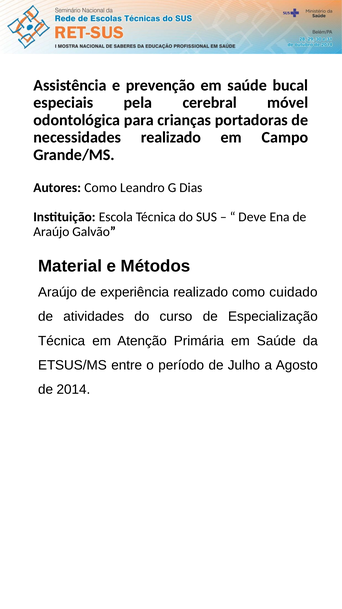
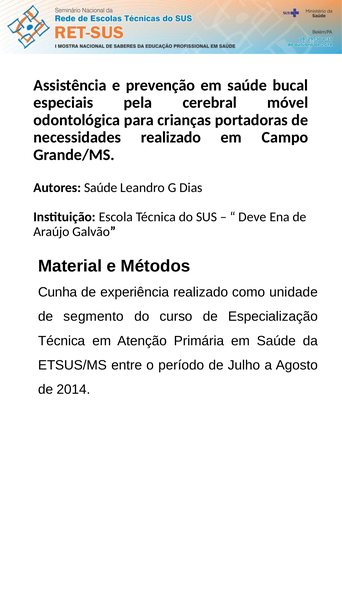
Autores Como: Como -> Saúde
Araújo at (58, 292): Araújo -> Cunha
cuidado: cuidado -> unidade
atividades: atividades -> segmento
